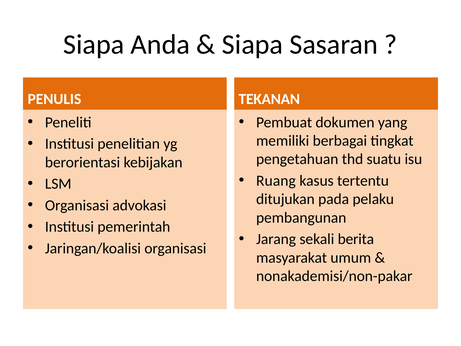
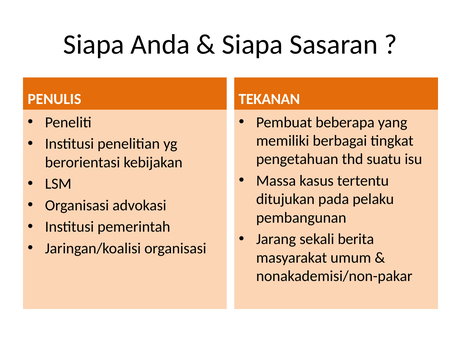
dokumen: dokumen -> beberapa
Ruang: Ruang -> Massa
